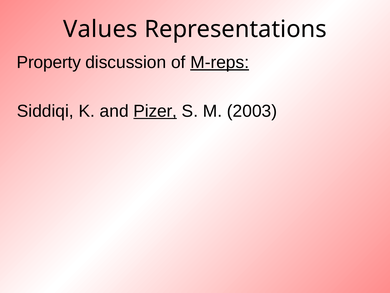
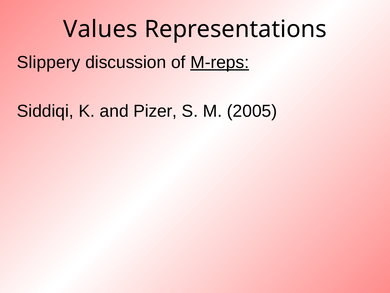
Property: Property -> Slippery
Pizer underline: present -> none
2003: 2003 -> 2005
